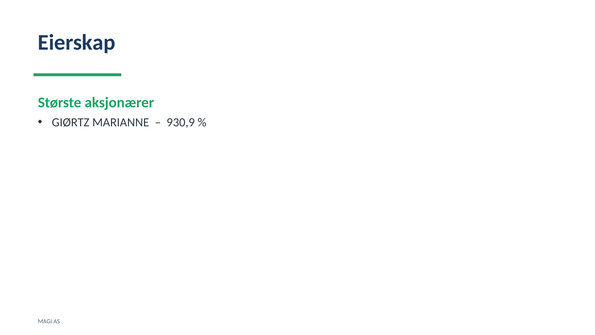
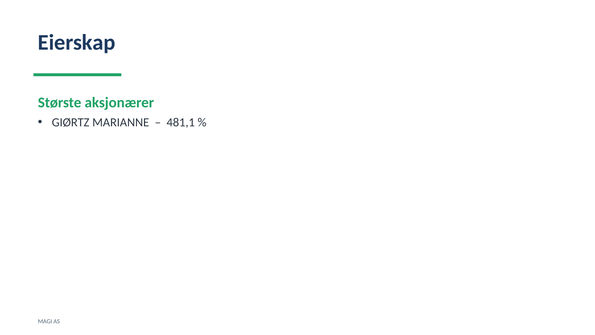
930,9: 930,9 -> 481,1
